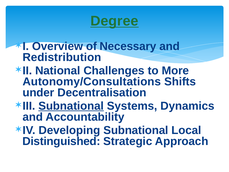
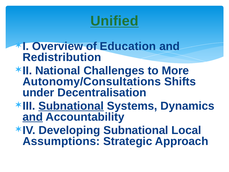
Degree: Degree -> Unified
Necessary: Necessary -> Education
and at (33, 117) underline: none -> present
Distinguished: Distinguished -> Assumptions
